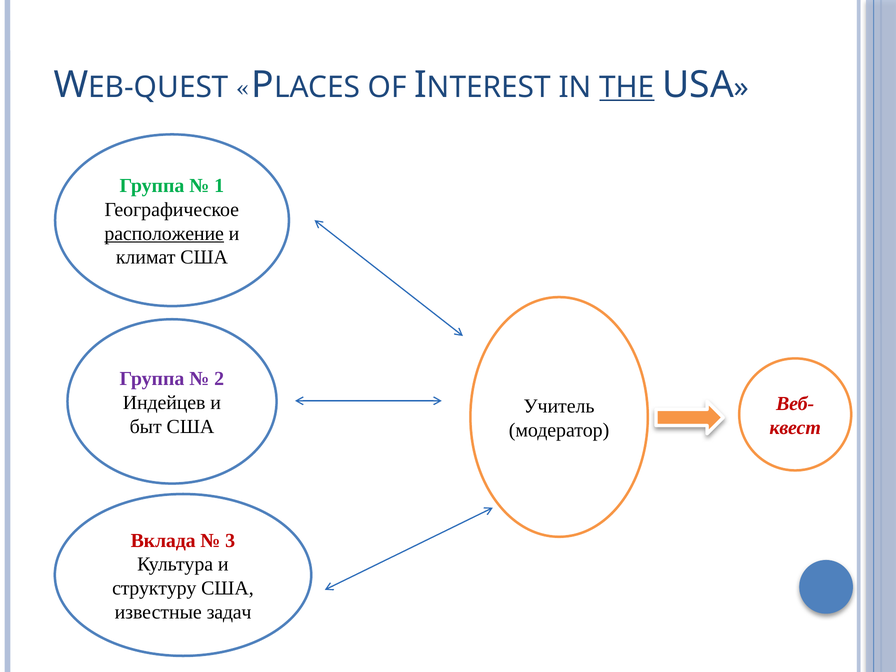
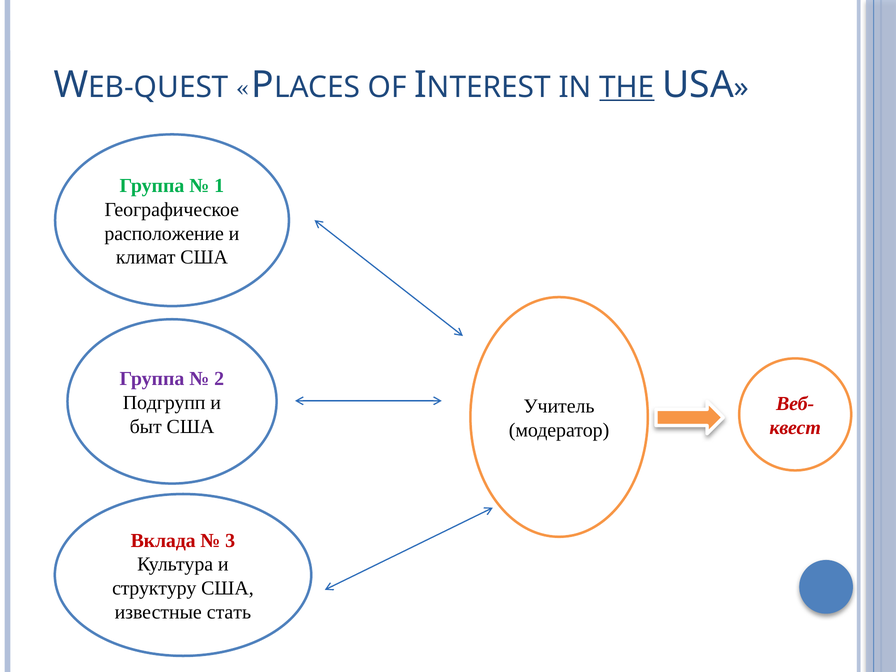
расположение underline: present -> none
Индейцев: Индейцев -> Подгрупп
задач: задач -> стать
